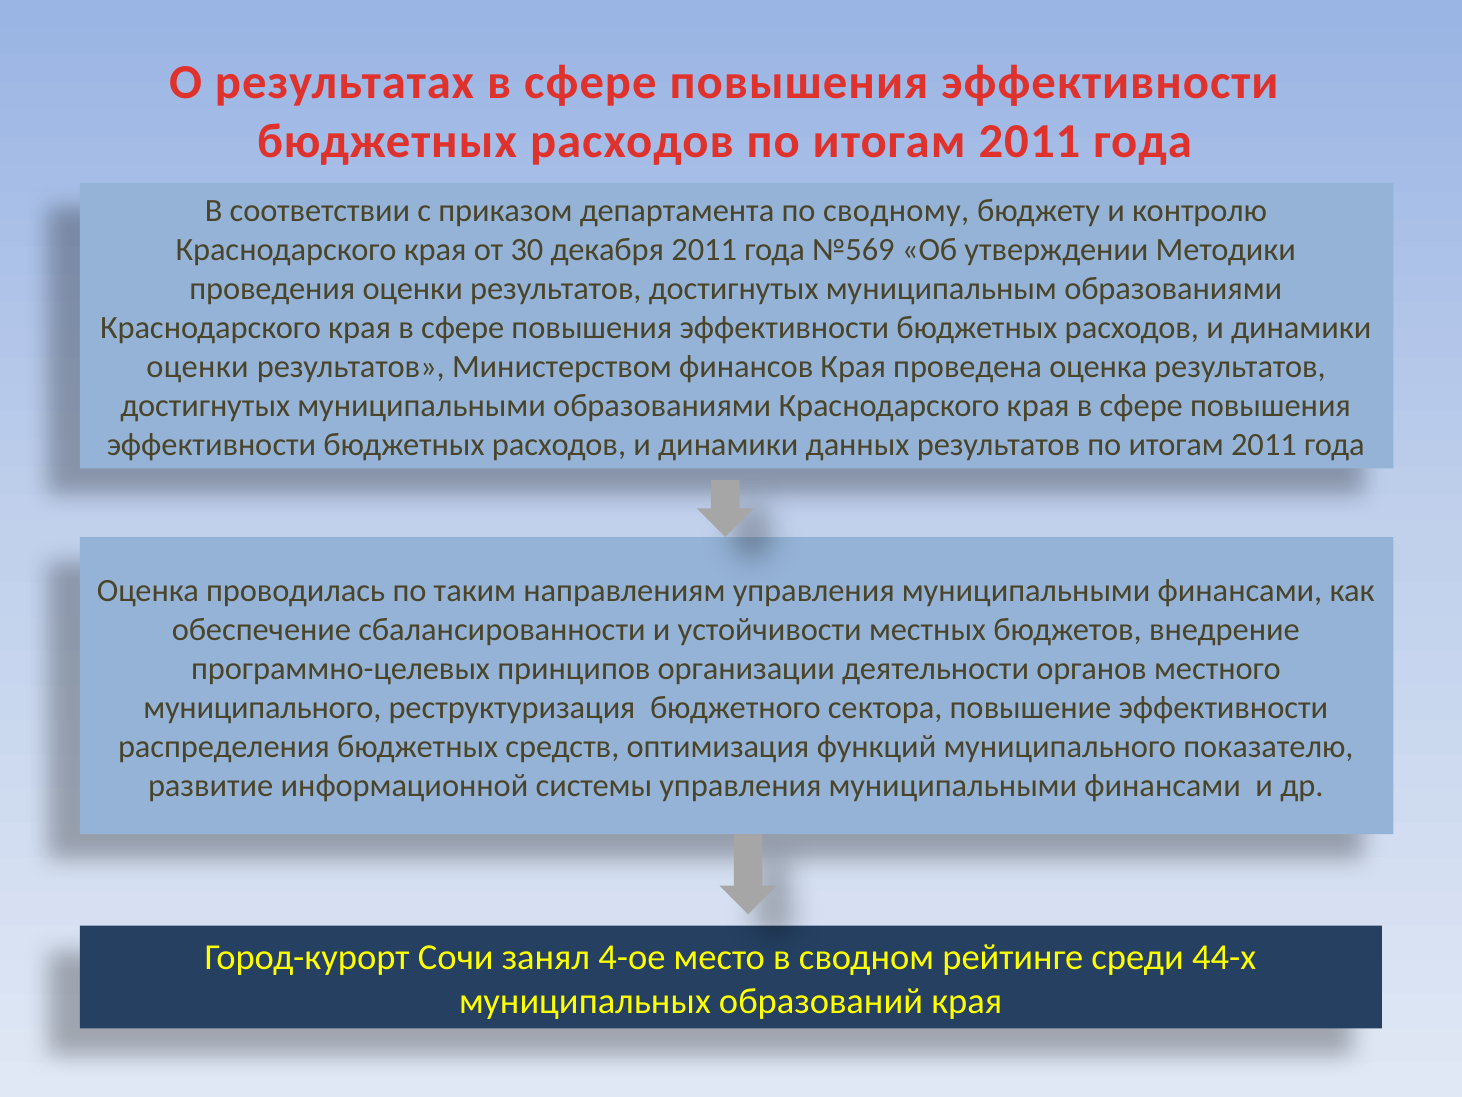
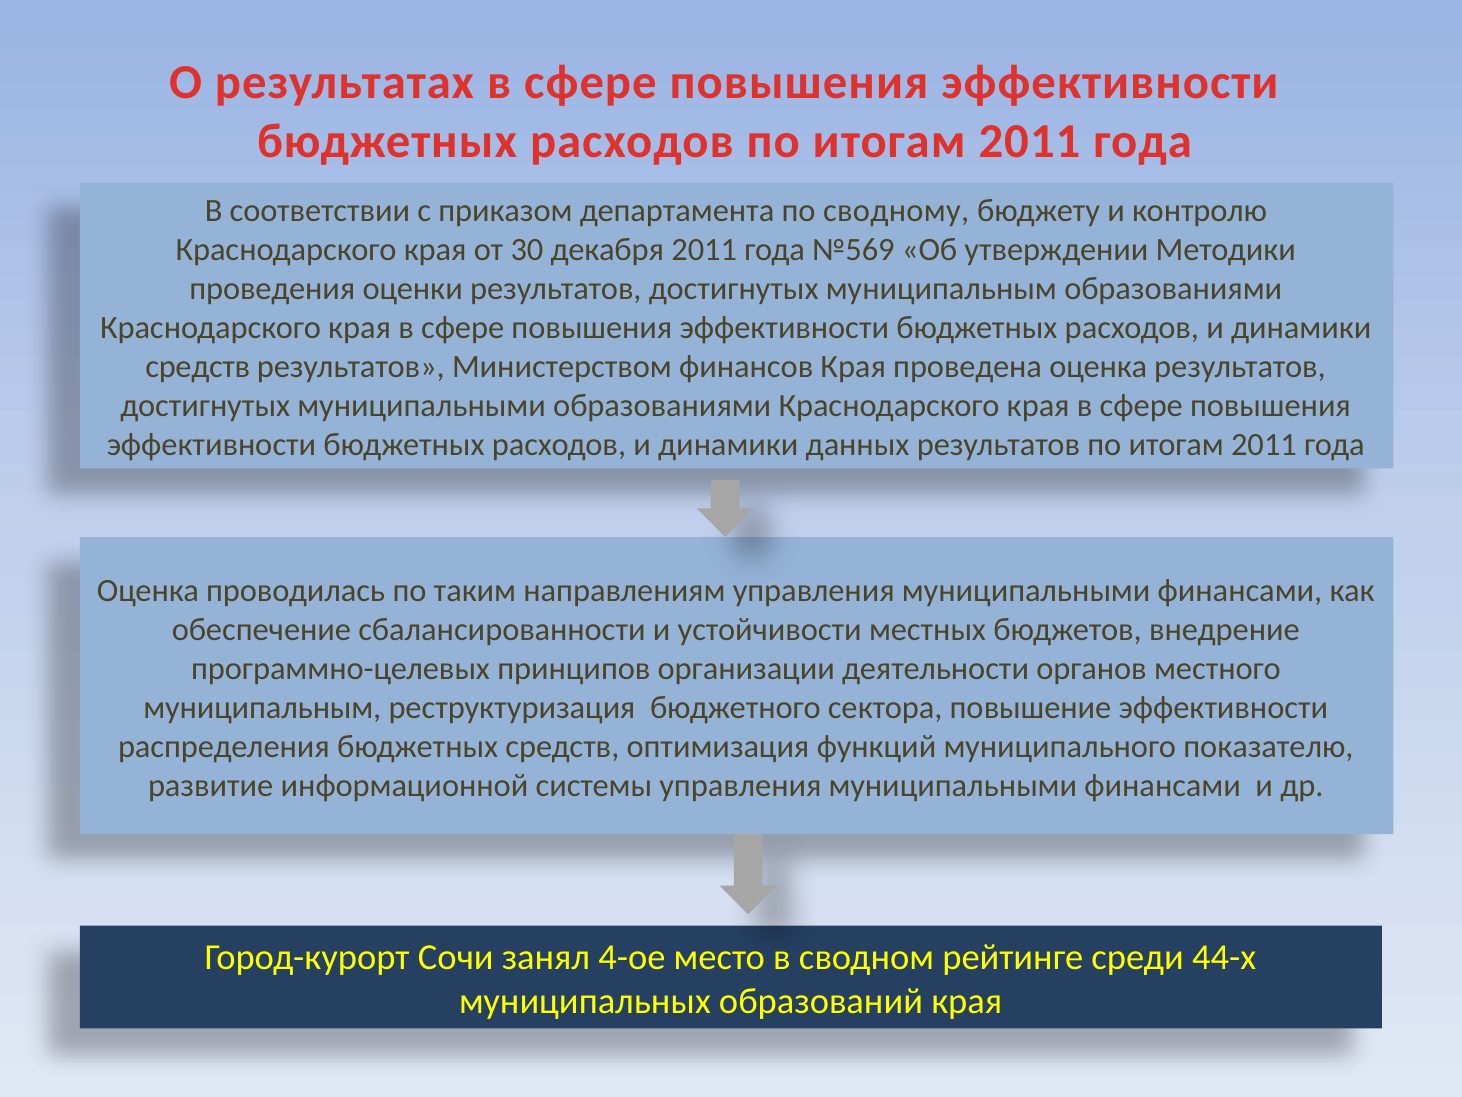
оценки at (198, 367): оценки -> средств
муниципального at (262, 707): муниципального -> муниципальным
